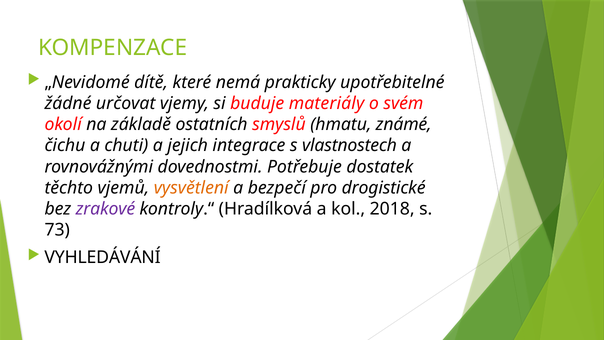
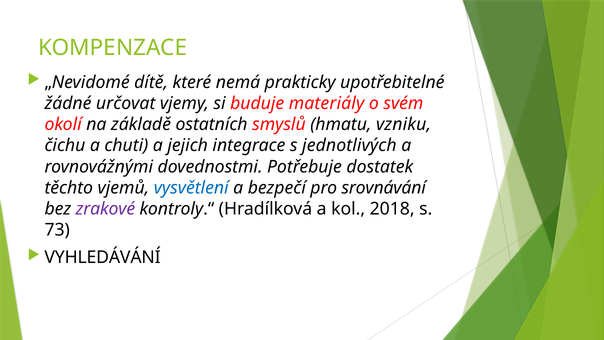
známé: známé -> vzniku
vlastnostech: vlastnostech -> jednotlivých
vysvětlení colour: orange -> blue
drogistické: drogistické -> srovnávání
